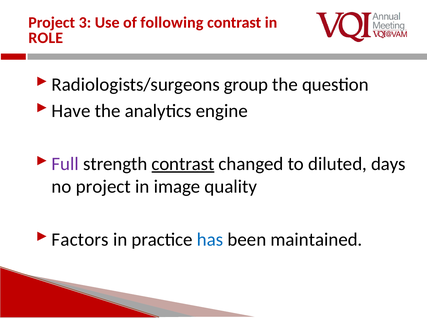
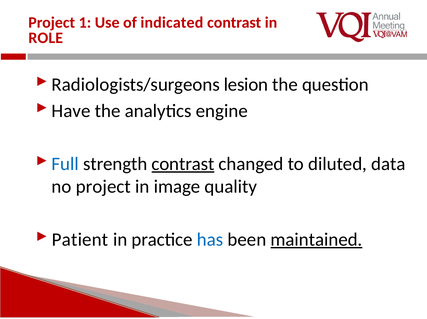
3: 3 -> 1
following: following -> indicated
group: group -> lesion
Full colour: purple -> blue
days: days -> data
Factors: Factors -> Patient
maintained underline: none -> present
